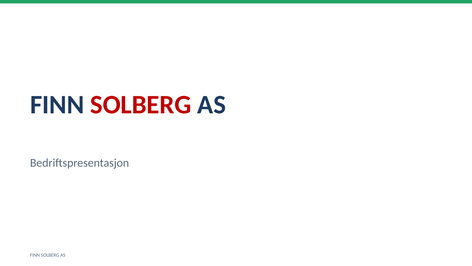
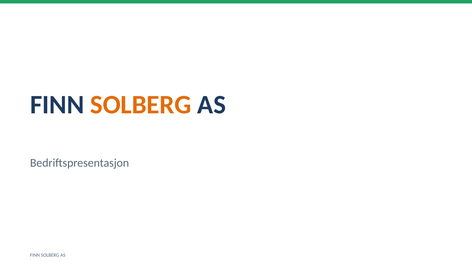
SOLBERG at (141, 105) colour: red -> orange
